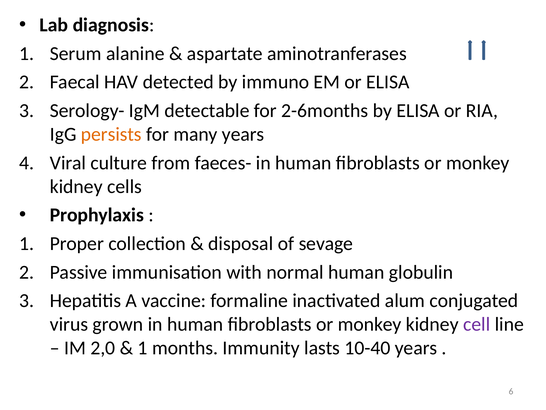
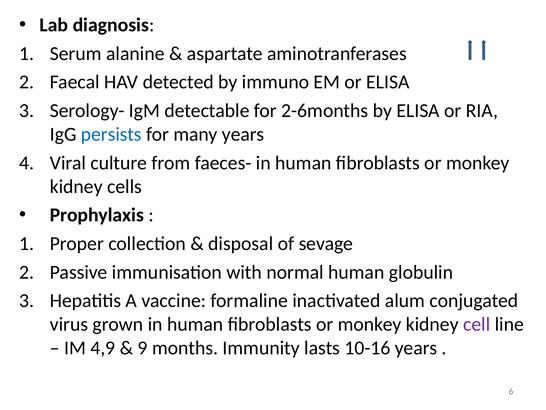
persists colour: orange -> blue
2,0: 2,0 -> 4,9
1 at (143, 348): 1 -> 9
10-40: 10-40 -> 10-16
